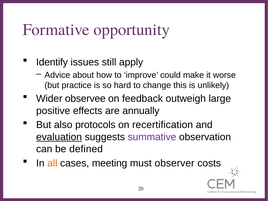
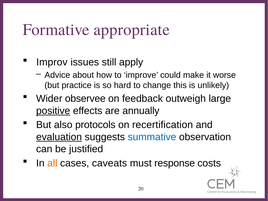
opportunity: opportunity -> appropriate
Identify: Identify -> Improv
positive underline: none -> present
summative colour: purple -> blue
defined: defined -> justified
meeting: meeting -> caveats
observer: observer -> response
